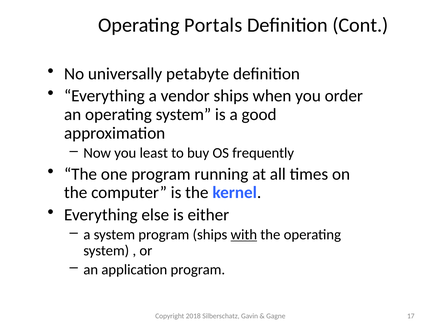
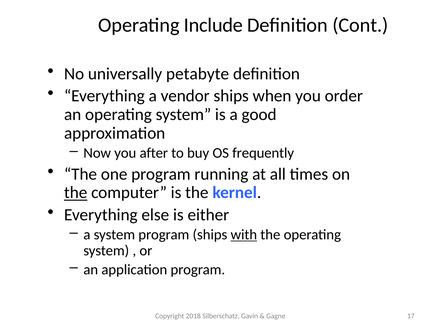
Portals: Portals -> Include
least: least -> after
the at (76, 193) underline: none -> present
